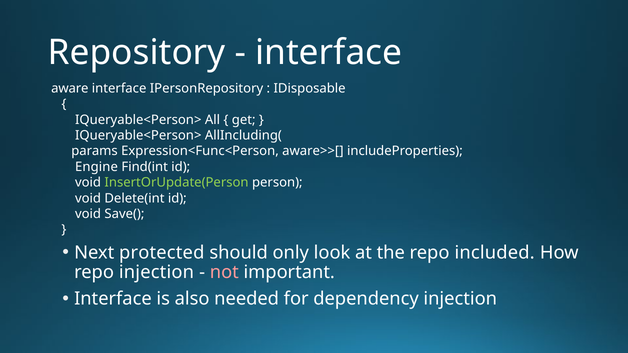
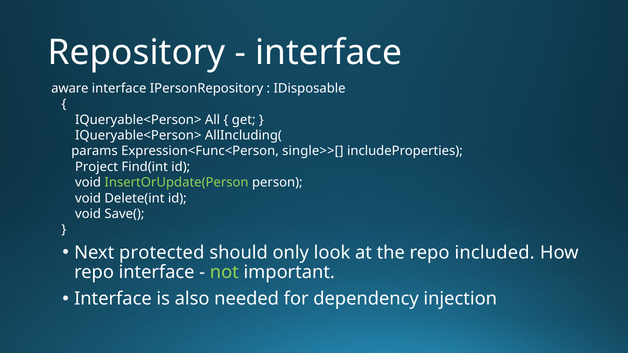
aware>>[: aware>>[ -> single>>[
Engine: Engine -> Project
repo injection: injection -> interface
not colour: pink -> light green
